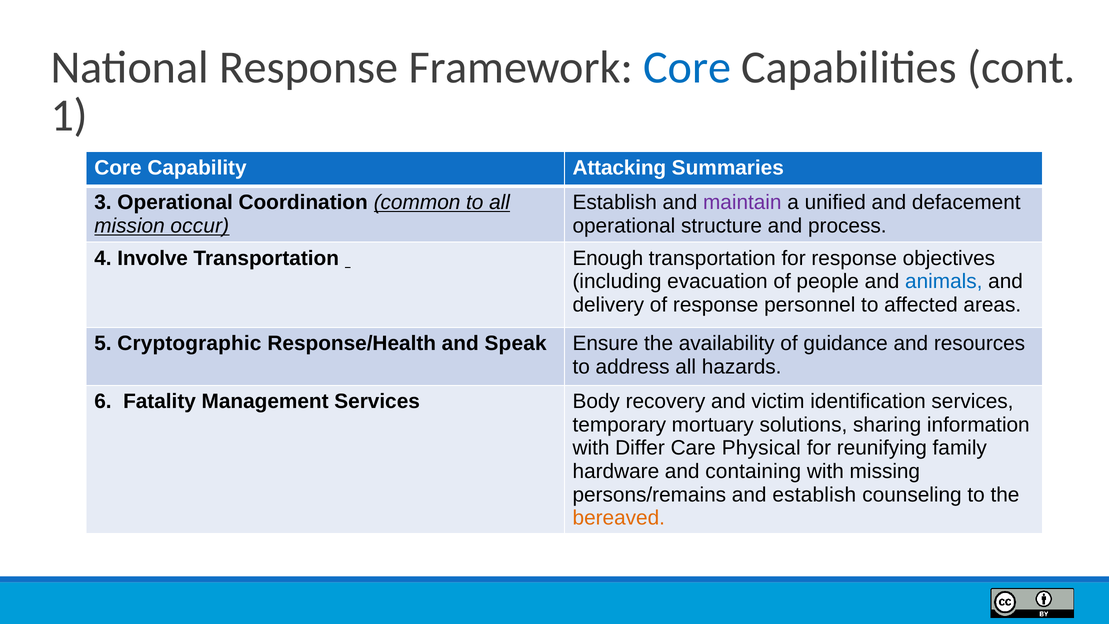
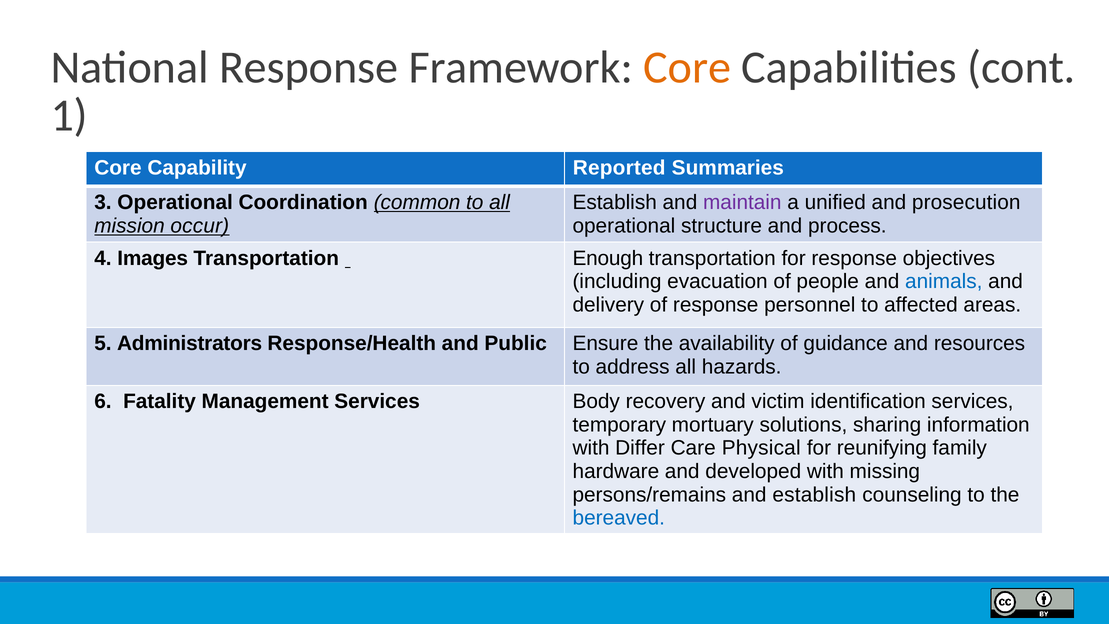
Core at (687, 68) colour: blue -> orange
Attacking: Attacking -> Reported
defacement: defacement -> prosecution
Involve: Involve -> Images
Cryptographic: Cryptographic -> Administrators
Speak: Speak -> Public
containing: containing -> developed
bereaved colour: orange -> blue
